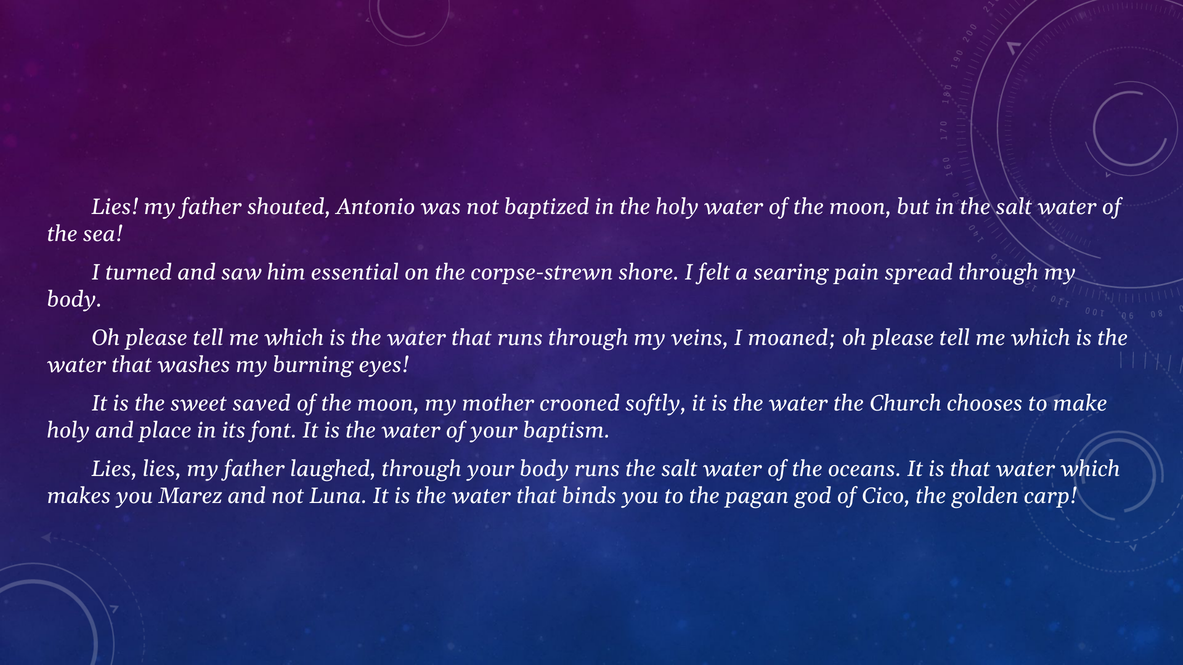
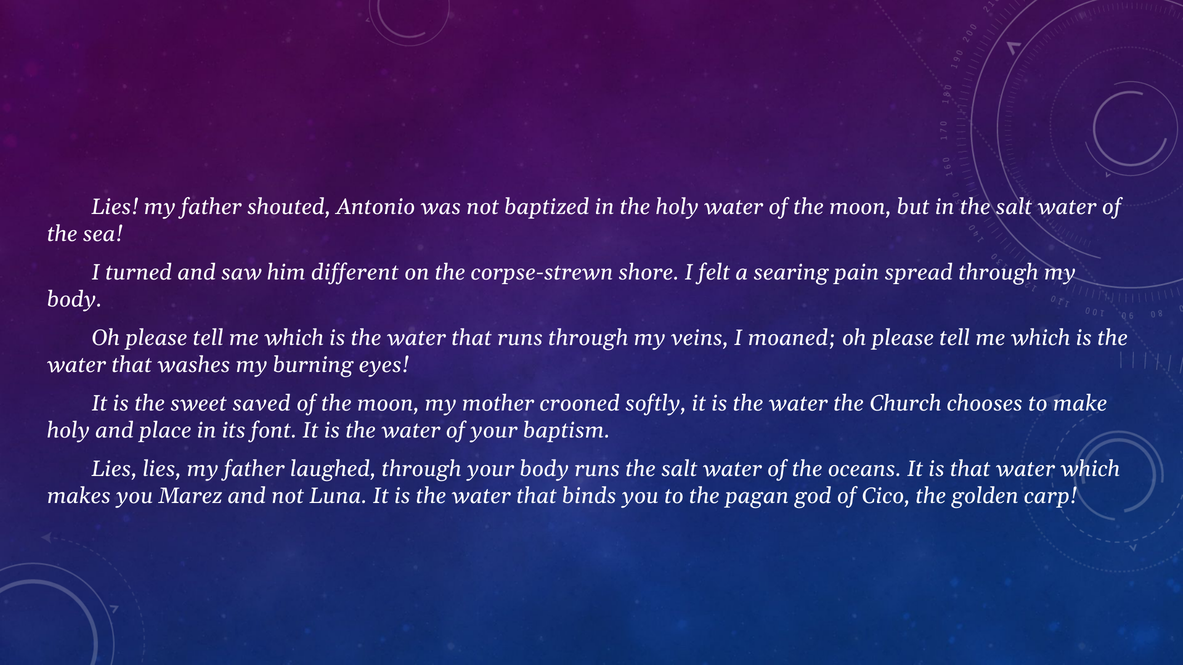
essential: essential -> different
